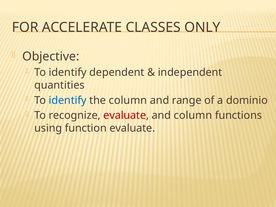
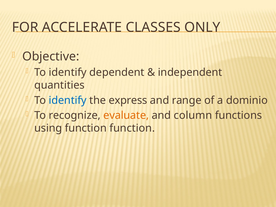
the column: column -> express
evaluate at (126, 115) colour: red -> orange
function evaluate: evaluate -> function
